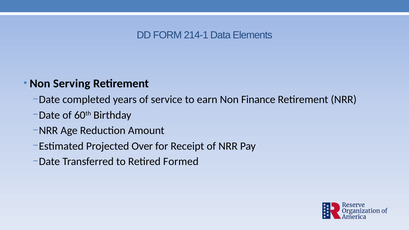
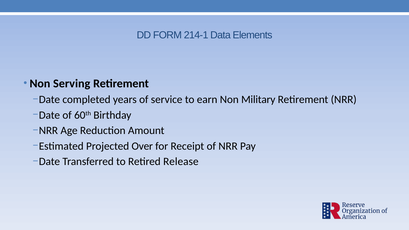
Finance: Finance -> Military
Formed: Formed -> Release
